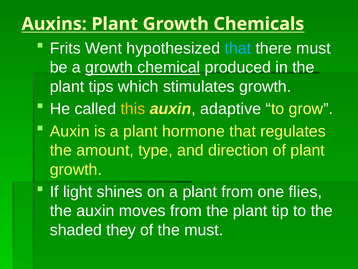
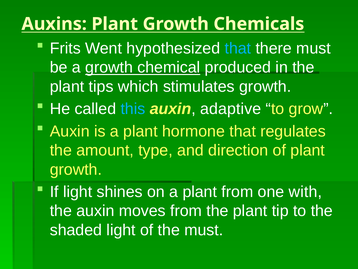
this colour: yellow -> light blue
flies: flies -> with
shaded they: they -> light
